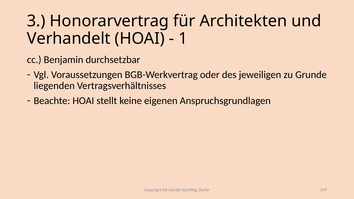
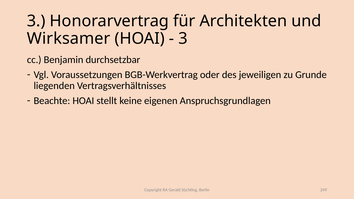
Verhandelt: Verhandelt -> Wirksamer
1 at (183, 38): 1 -> 3
